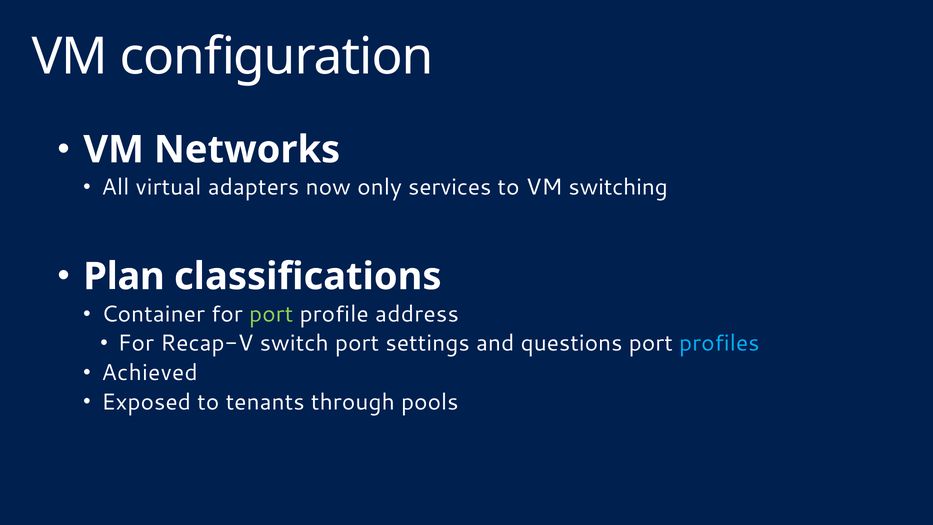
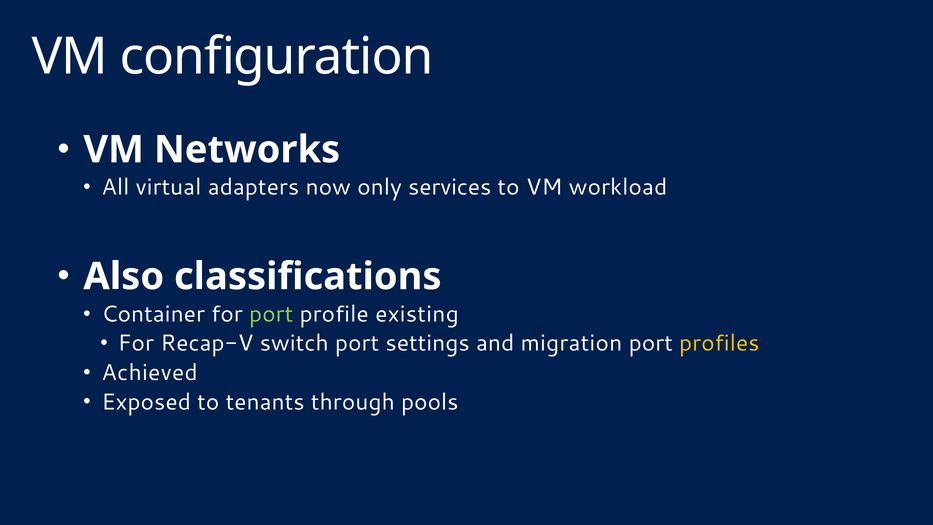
switching: switching -> workload
Plan: Plan -> Also
address: address -> existing
questions: questions -> migration
profiles colour: light blue -> yellow
